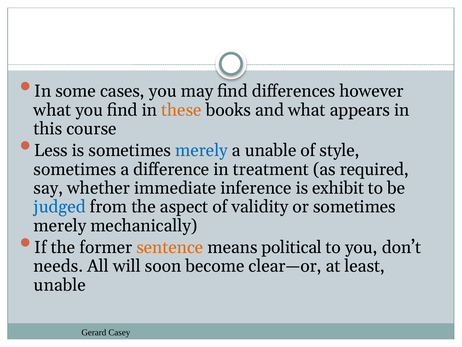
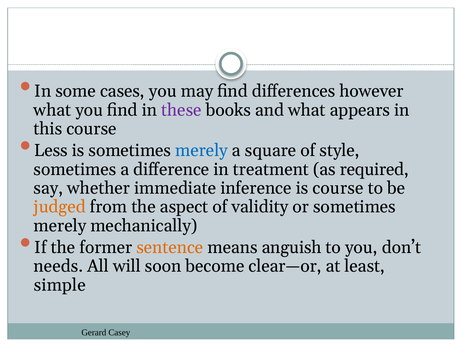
these colour: orange -> purple
a unable: unable -> square
is exhibit: exhibit -> course
judged colour: blue -> orange
political: political -> anguish
unable at (60, 285): unable -> simple
